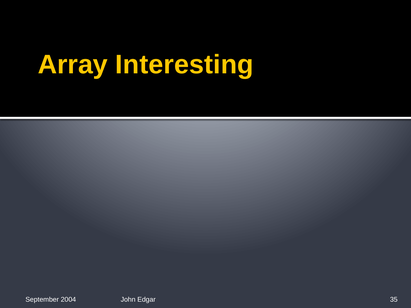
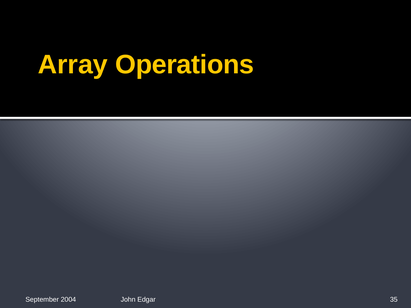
Interesting: Interesting -> Operations
